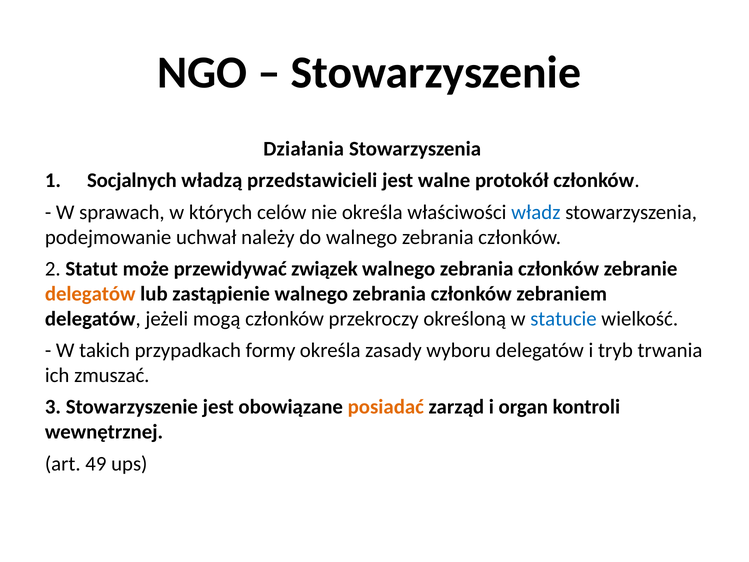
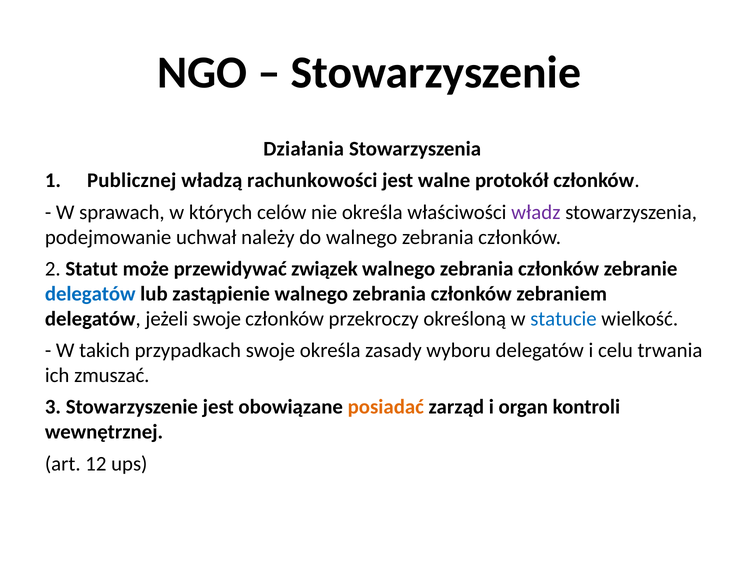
Socjalnych: Socjalnych -> Publicznej
przedstawicieli: przedstawicieli -> rachunkowości
władz colour: blue -> purple
delegatów at (90, 294) colour: orange -> blue
jeżeli mogą: mogą -> swoje
przypadkach formy: formy -> swoje
tryb: tryb -> celu
49: 49 -> 12
